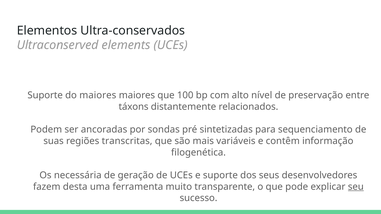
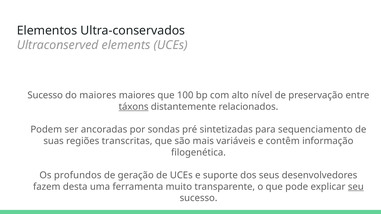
Suporte at (45, 95): Suporte -> Sucesso
táxons underline: none -> present
necessária: necessária -> profundos
